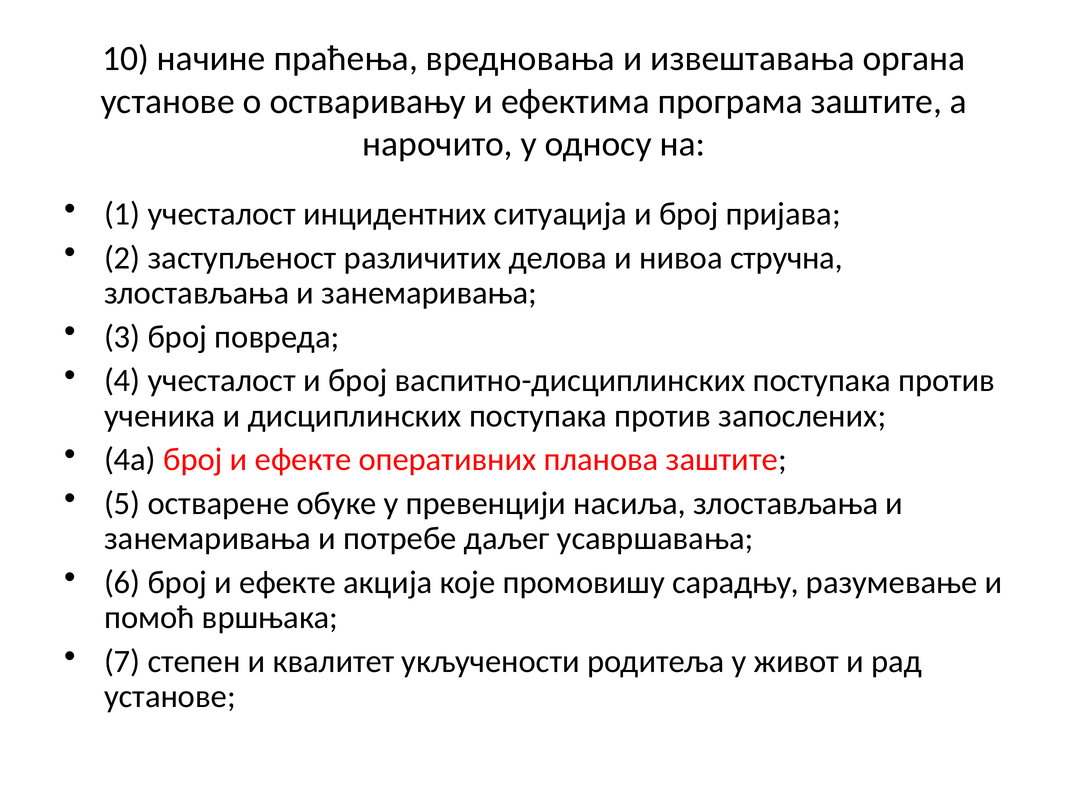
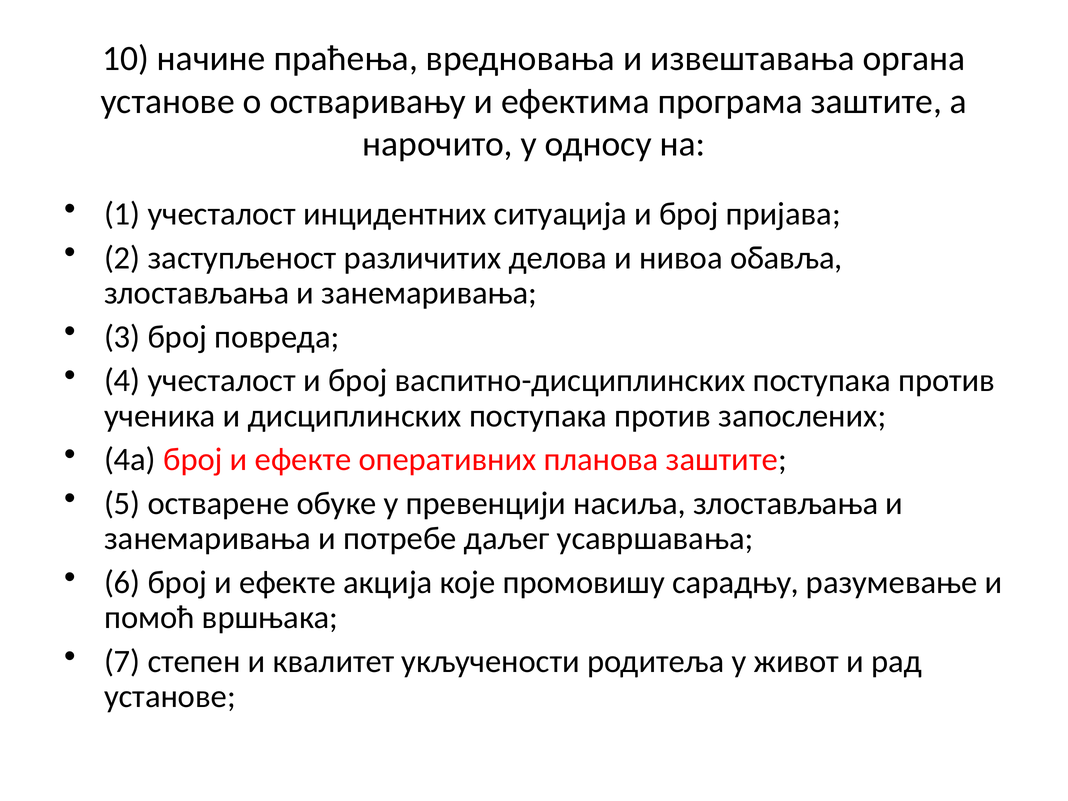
стручна: стручна -> обавља
